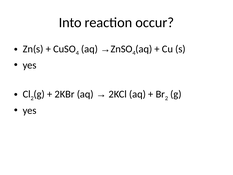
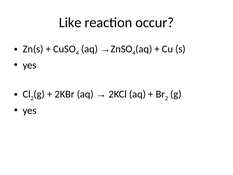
Into: Into -> Like
